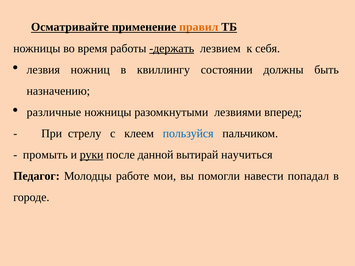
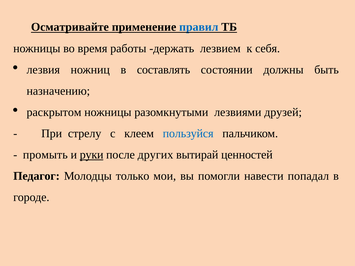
правил colour: orange -> blue
держать underline: present -> none
квиллингу: квиллингу -> составлять
различные: различные -> раскрытом
вперед: вперед -> друзей
данной: данной -> других
научиться: научиться -> ценностей
работе: работе -> только
